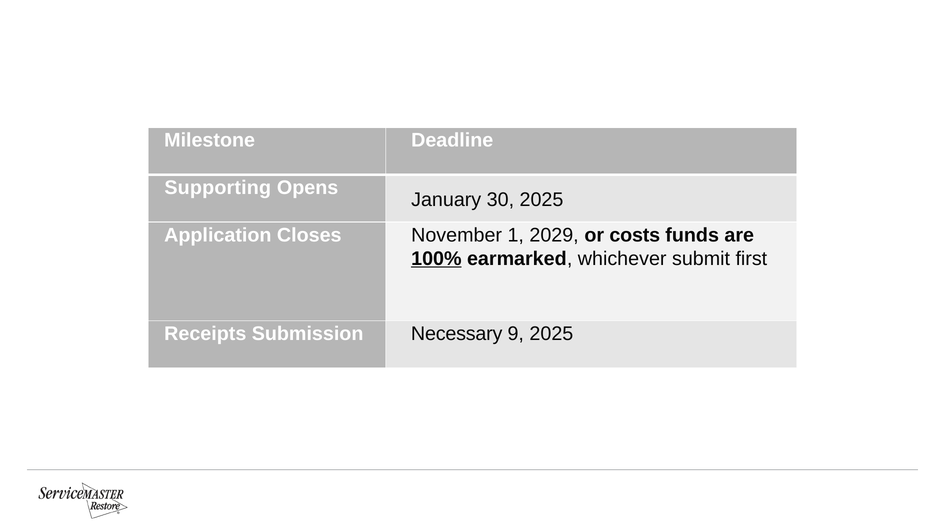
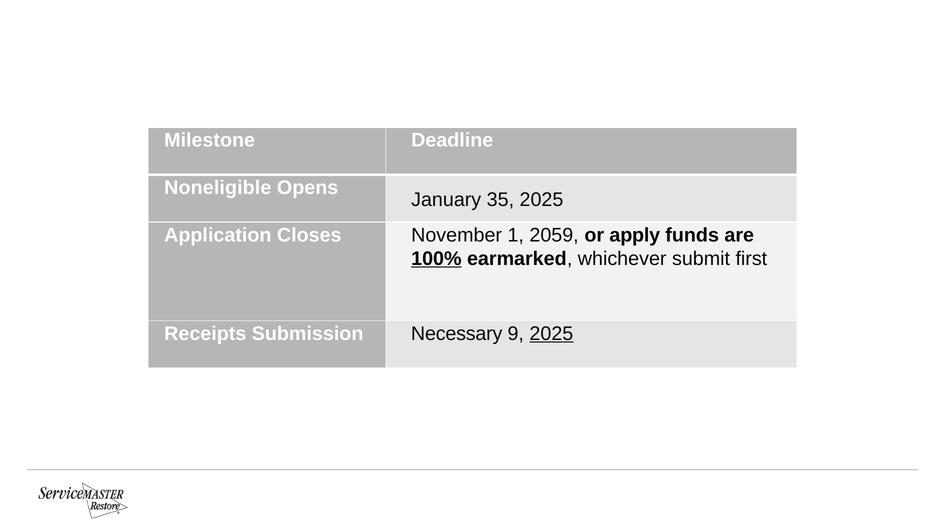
Supporting: Supporting -> Noneligible
30: 30 -> 35
2029: 2029 -> 2059
costs: costs -> apply
2025 at (551, 333) underline: none -> present
